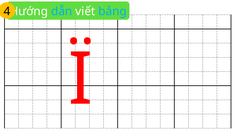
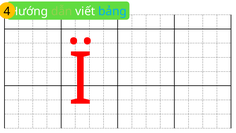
dẫn colour: light blue -> light green
